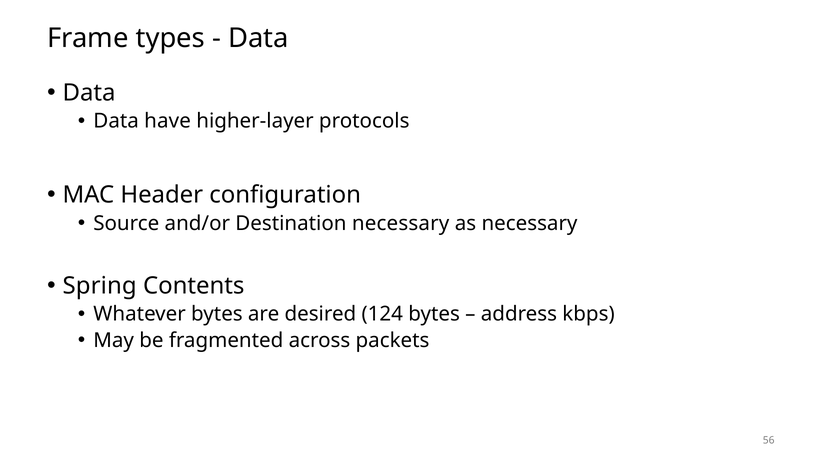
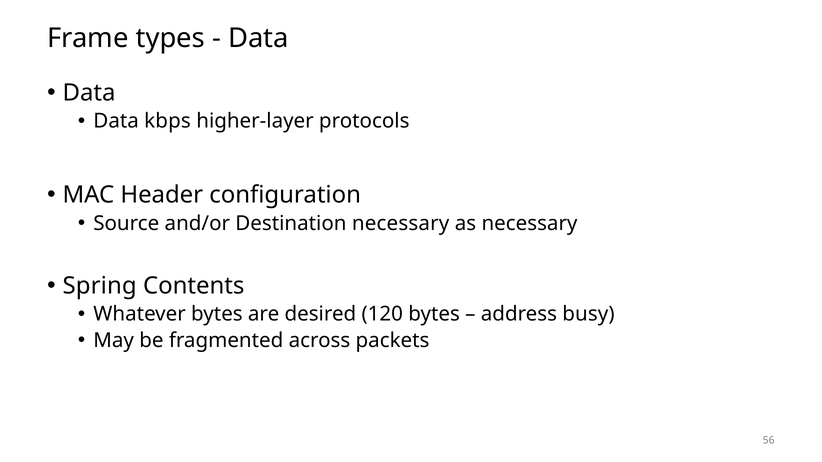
have: have -> kbps
124: 124 -> 120
kbps: kbps -> busy
